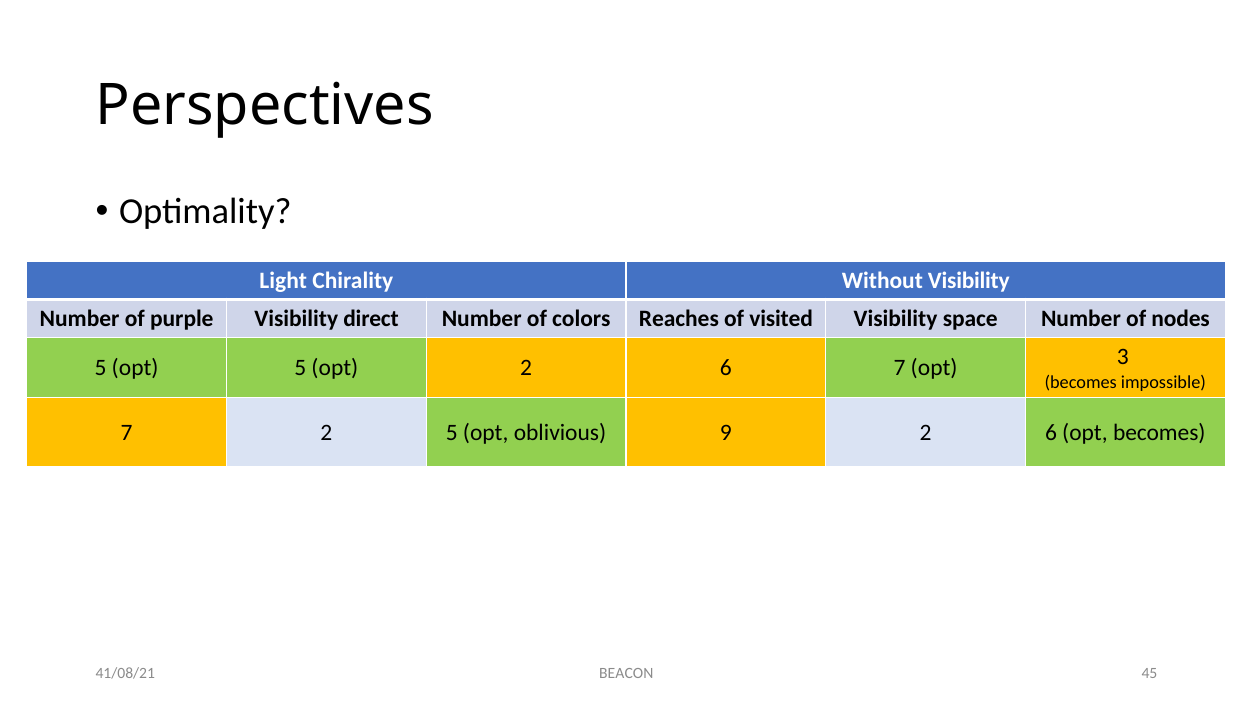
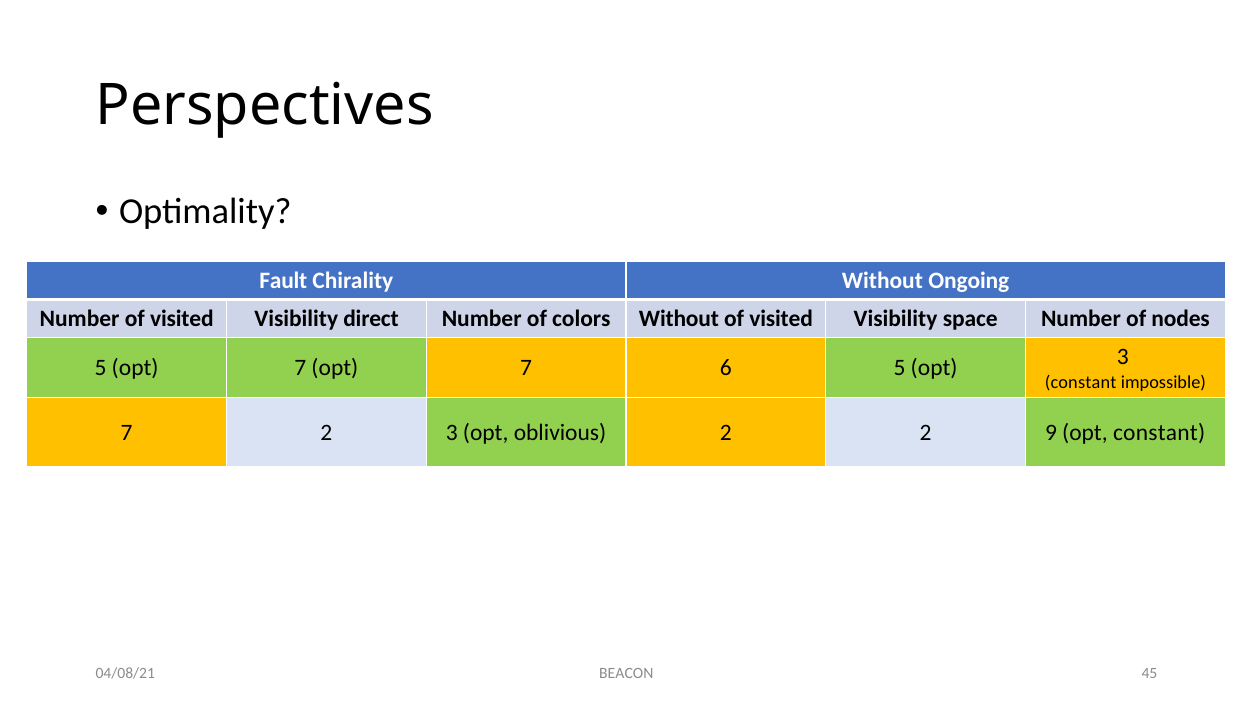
Light: Light -> Fault
Without Visibility: Visibility -> Ongoing
Number of purple: purple -> visited
colors Reaches: Reaches -> Without
5 opt 5: 5 -> 7
2 at (526, 368): 2 -> 7
6 7: 7 -> 5
becomes at (1081, 382): becomes -> constant
2 5: 5 -> 3
oblivious 9: 9 -> 2
6 at (1051, 432): 6 -> 9
opt becomes: becomes -> constant
41/08/21: 41/08/21 -> 04/08/21
